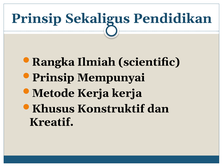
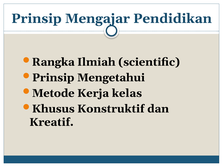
Sekaligus: Sekaligus -> Mengajar
Mempunyai: Mempunyai -> Mengetahui
Kerja kerja: kerja -> kelas
